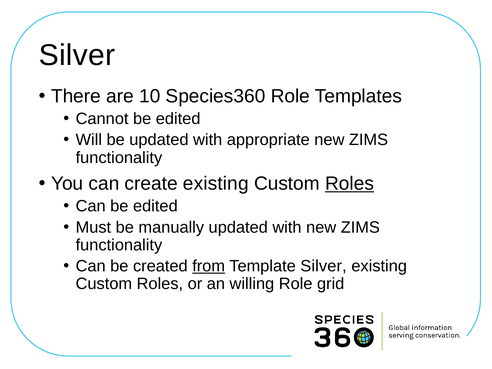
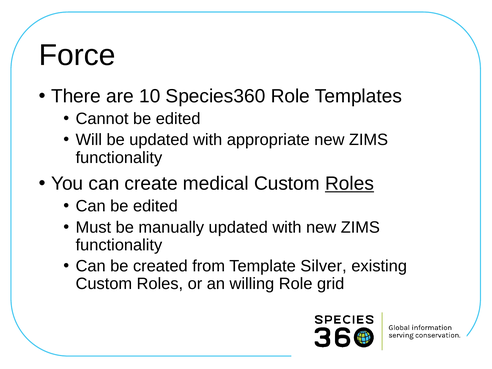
Silver at (77, 55): Silver -> Force
create existing: existing -> medical
from underline: present -> none
